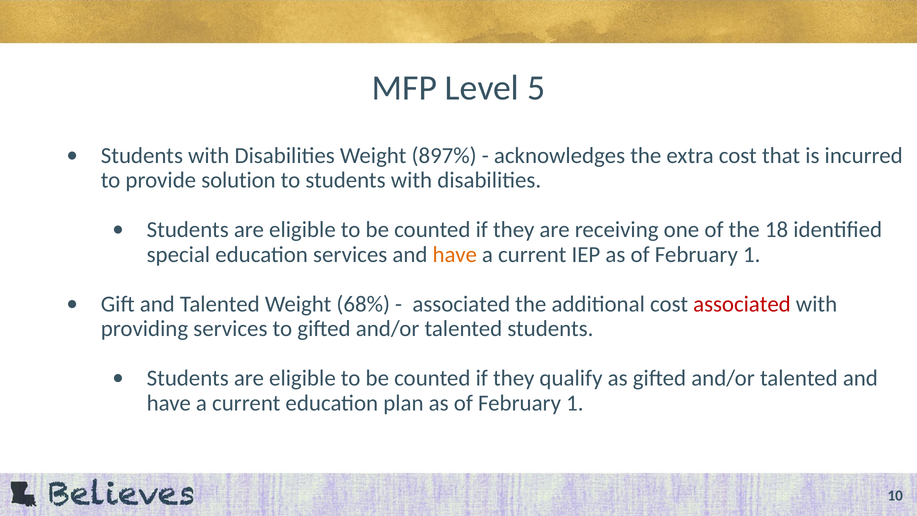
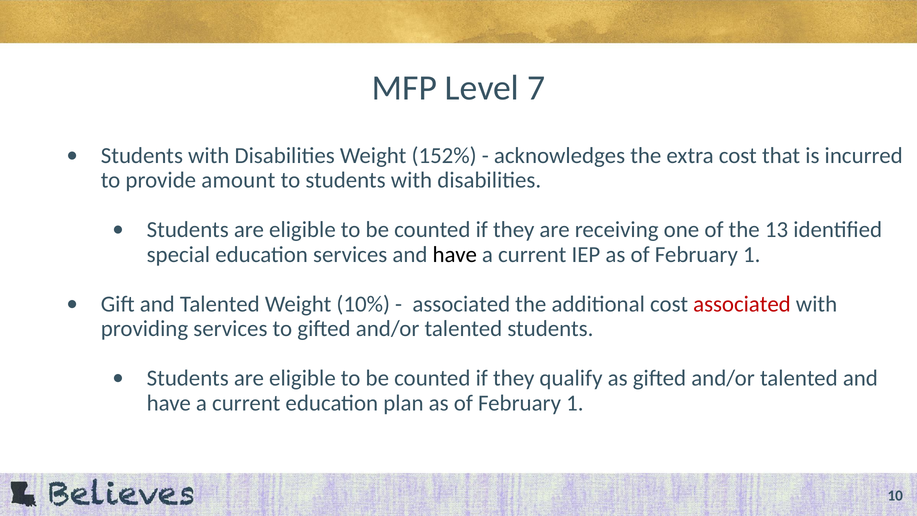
5: 5 -> 7
897%: 897% -> 152%
solution: solution -> amount
18: 18 -> 13
have at (455, 254) colour: orange -> black
68%: 68% -> 10%
